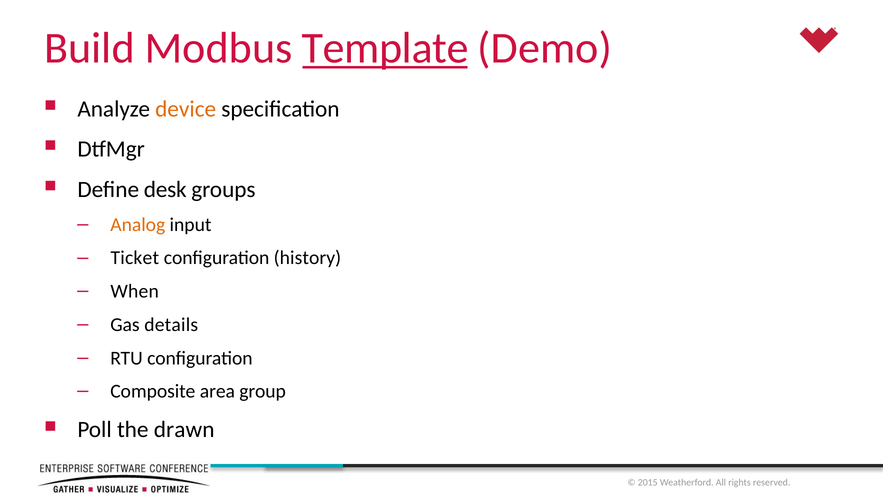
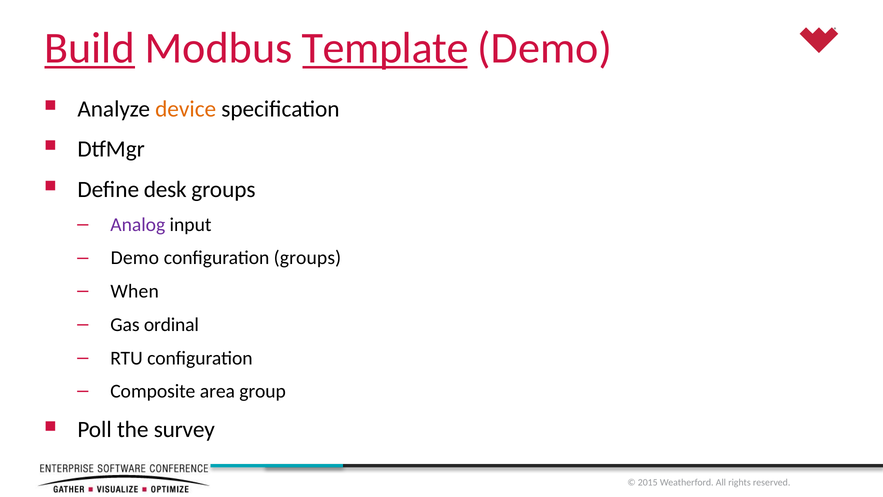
Build underline: none -> present
Analog colour: orange -> purple
Ticket at (135, 258): Ticket -> Demo
configuration history: history -> groups
details: details -> ordinal
drawn: drawn -> survey
